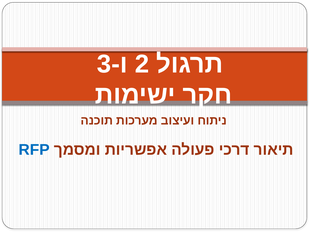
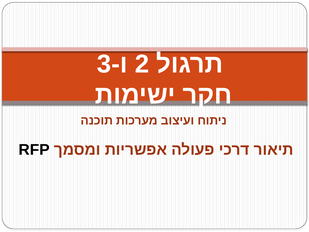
RFP colour: blue -> black
